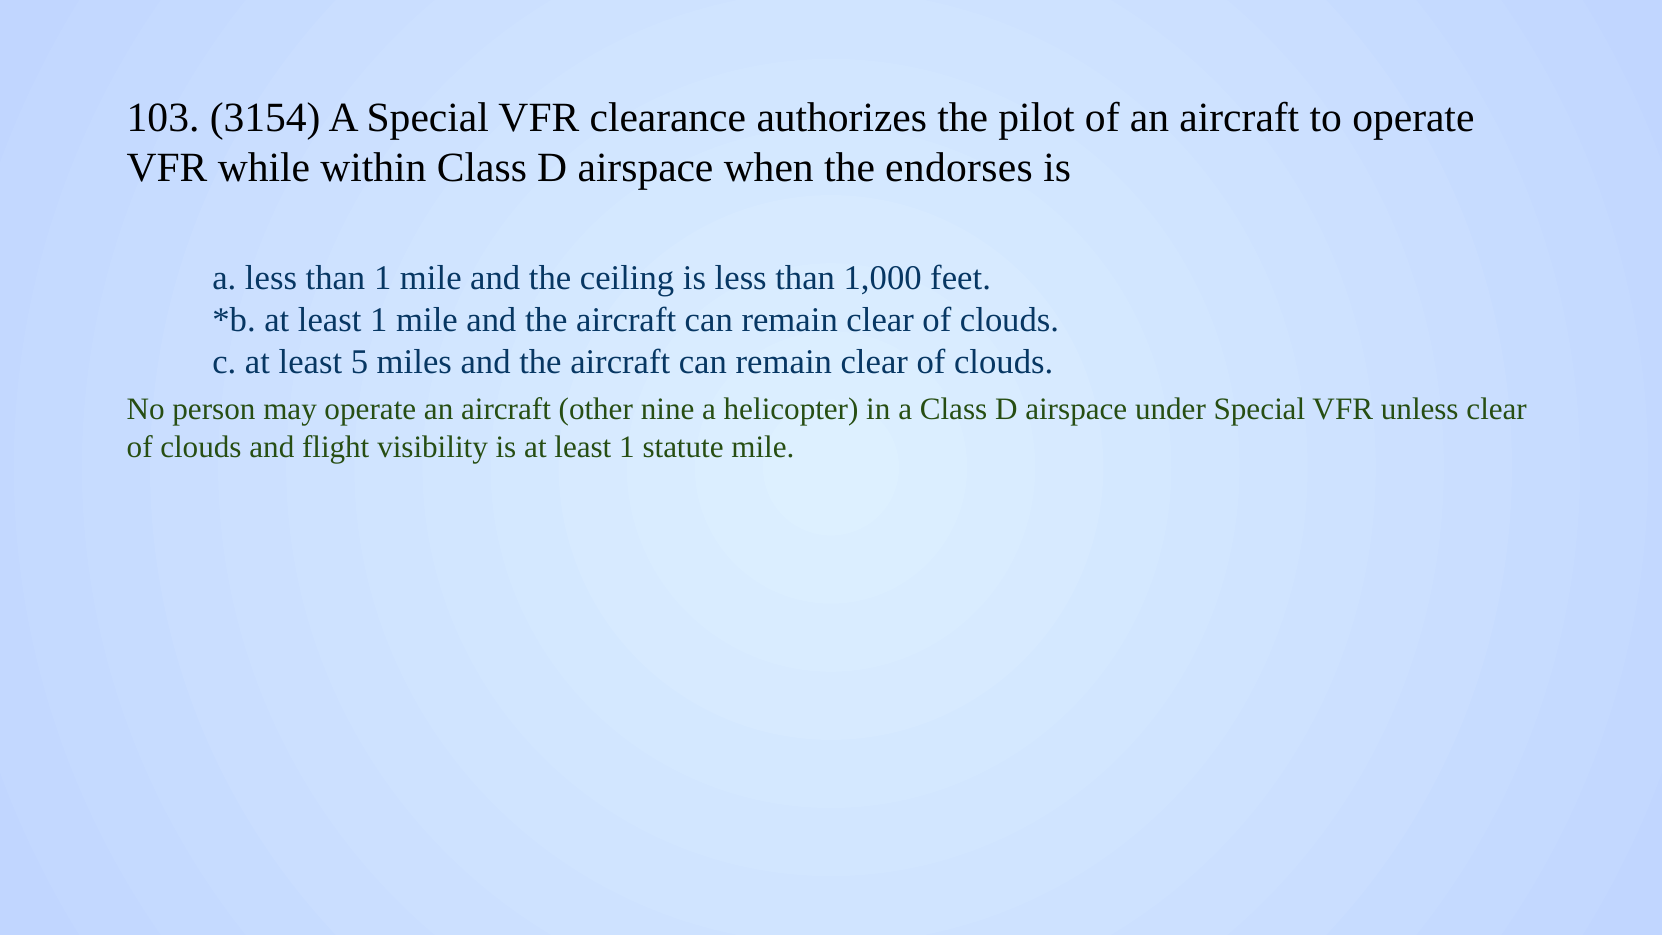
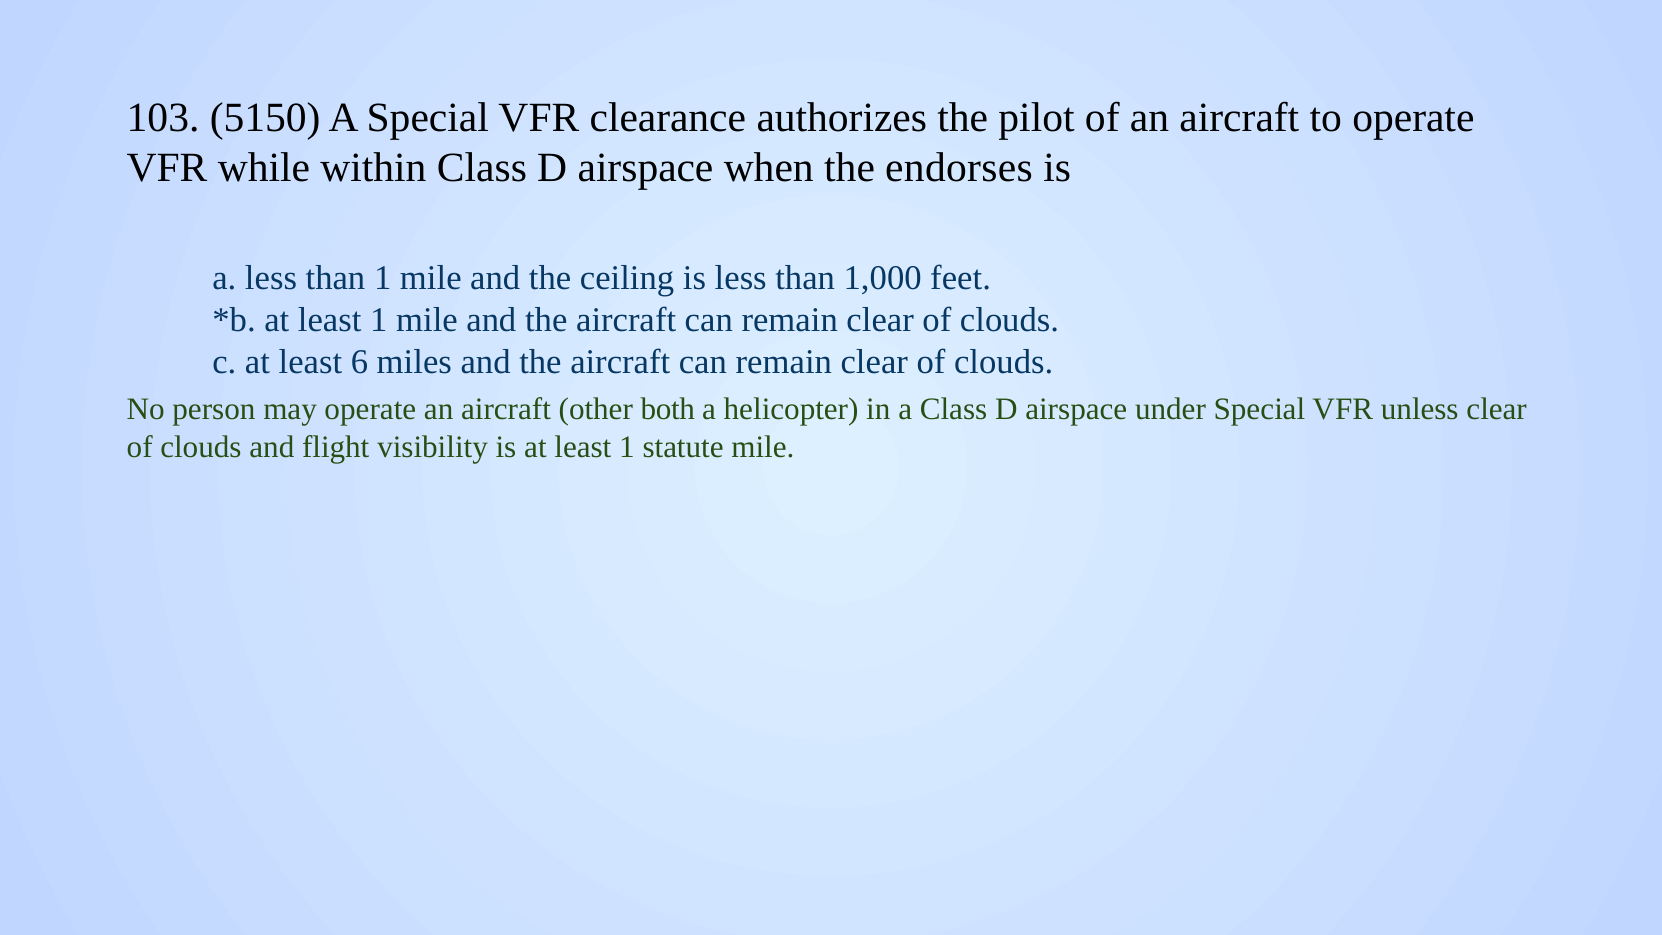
3154: 3154 -> 5150
5: 5 -> 6
nine: nine -> both
